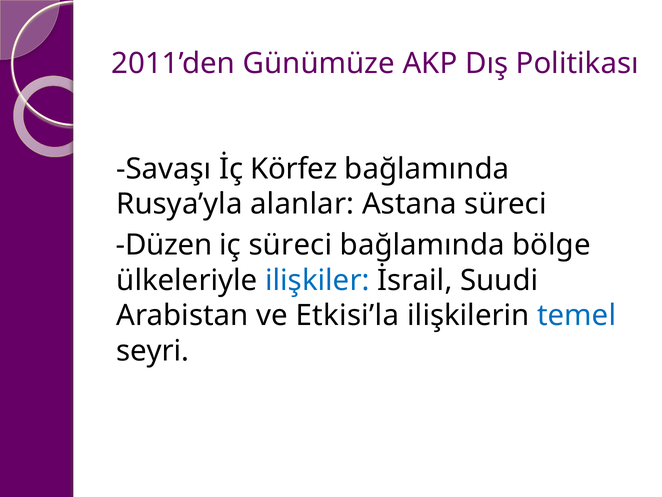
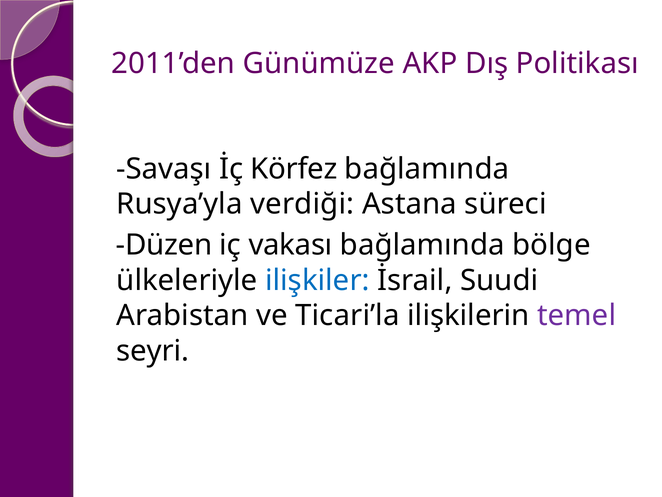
alanlar: alanlar -> verdiği
iç süreci: süreci -> vakası
Etkisi’la: Etkisi’la -> Ticari’la
temel colour: blue -> purple
